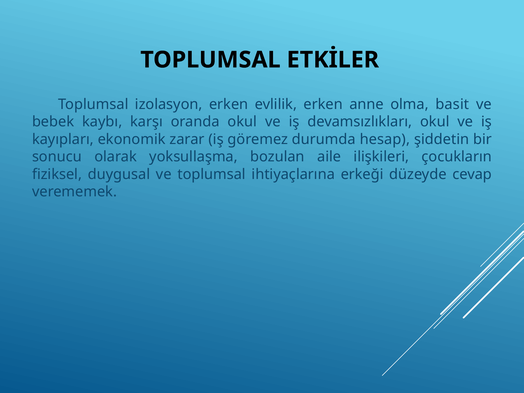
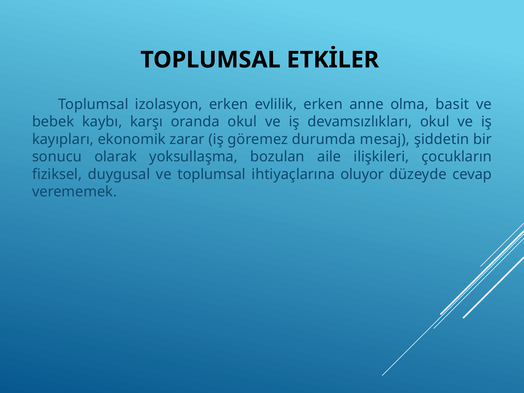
hesap: hesap -> mesaj
erkeği: erkeği -> oluyor
